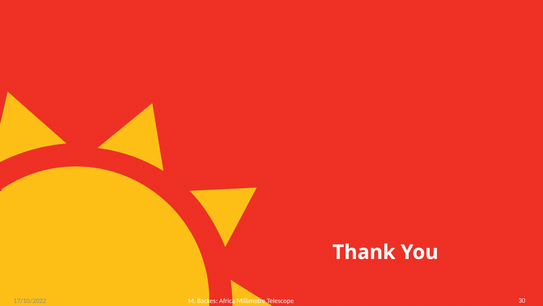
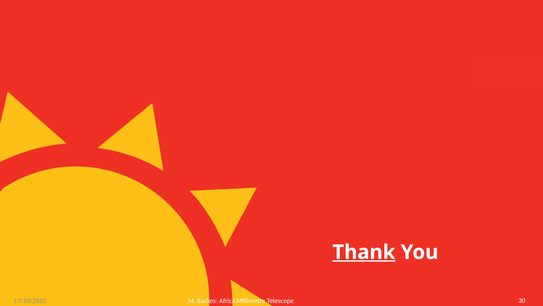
Thank underline: none -> present
